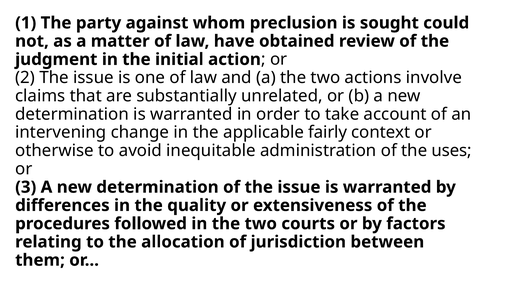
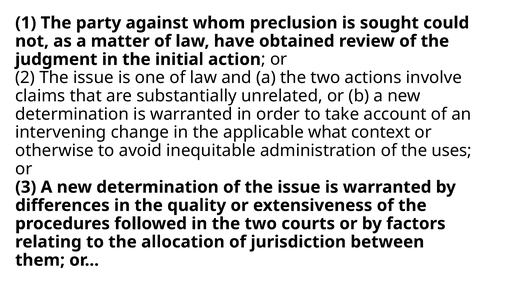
fairly: fairly -> what
